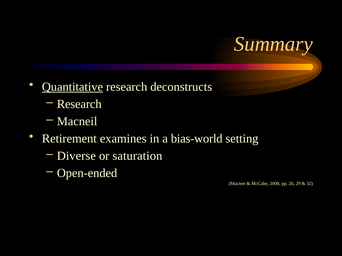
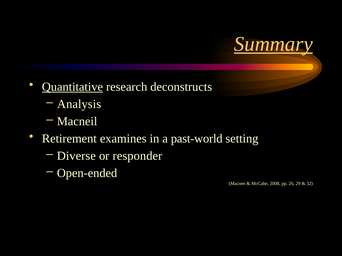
Summary underline: none -> present
Research at (79, 104): Research -> Analysis
bias-world: bias-world -> past-world
saturation: saturation -> responder
